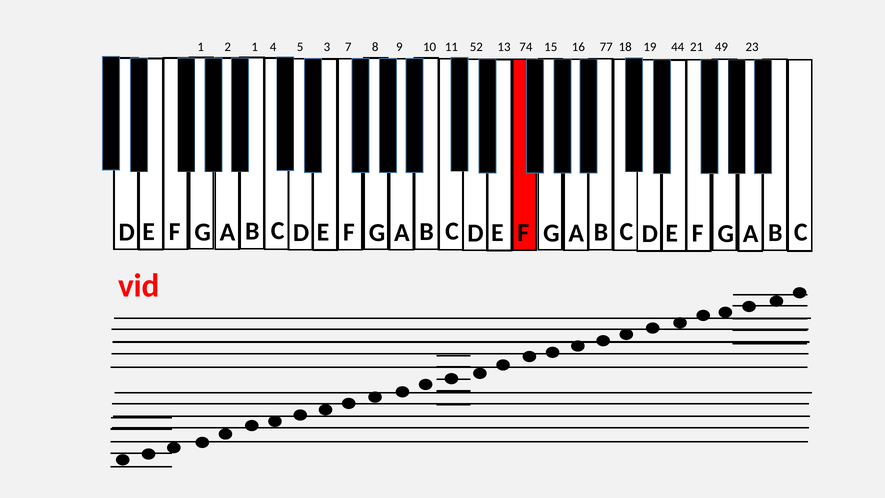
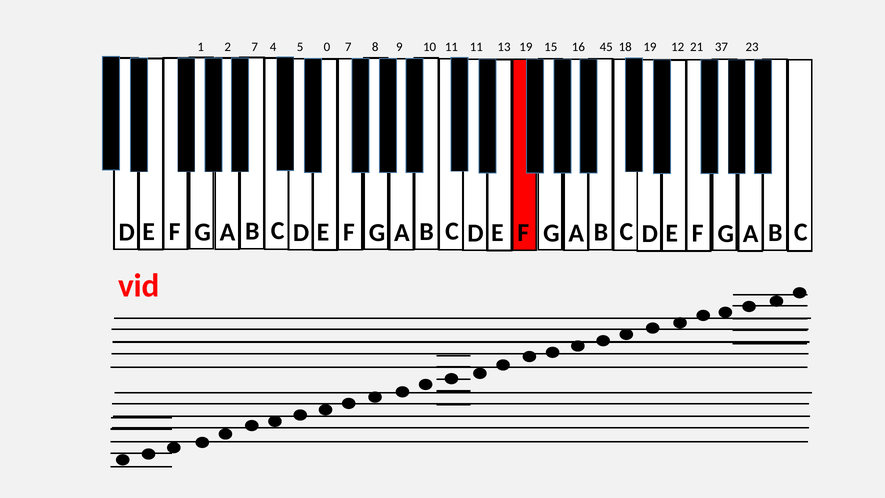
2 1: 1 -> 7
3: 3 -> 0
11 52: 52 -> 11
13 74: 74 -> 19
77: 77 -> 45
44: 44 -> 12
49: 49 -> 37
